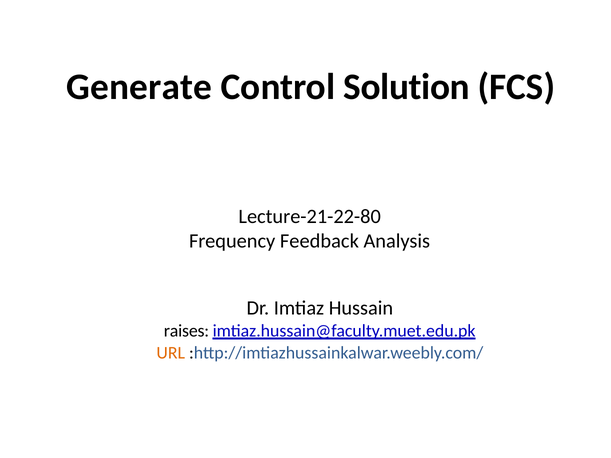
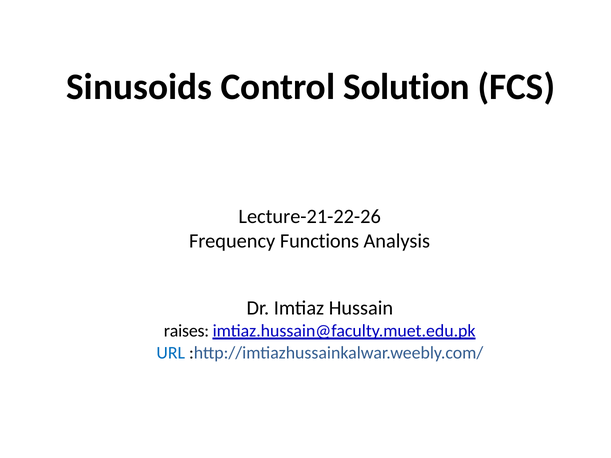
Generate: Generate -> Sinusoids
Lecture-21-22-80: Lecture-21-22-80 -> Lecture-21-22-26
Feedback: Feedback -> Functions
URL colour: orange -> blue
